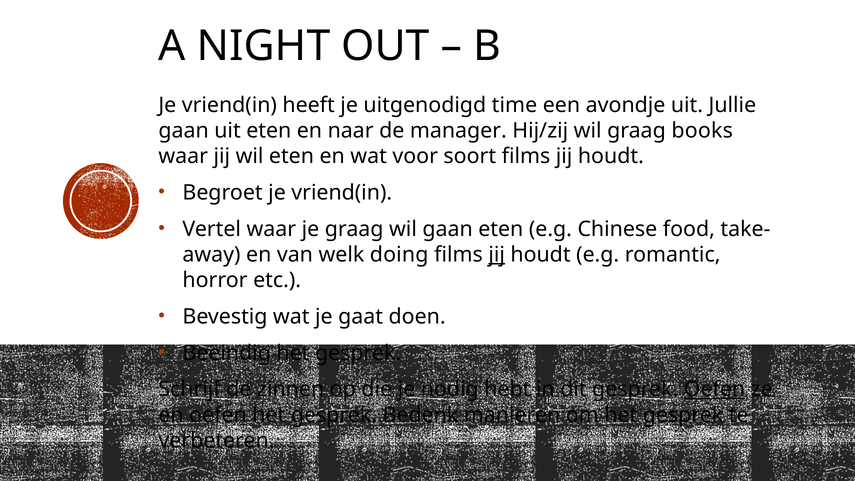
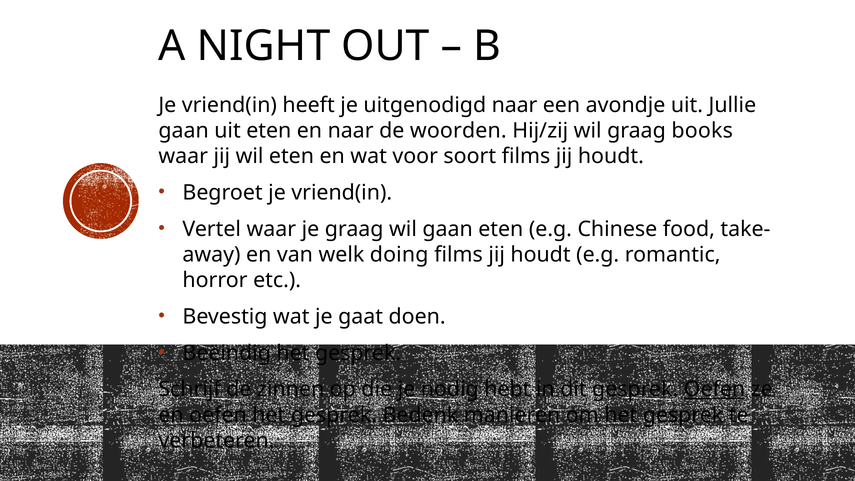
uitgenodigd time: time -> naar
manager: manager -> woorden
jij at (497, 255) underline: present -> none
